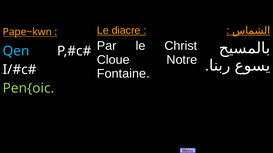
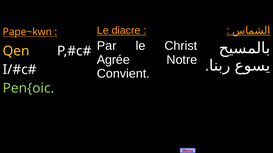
Qen colour: light blue -> yellow
Cloue: Cloue -> Agrée
Fontaine: Fontaine -> Convient
